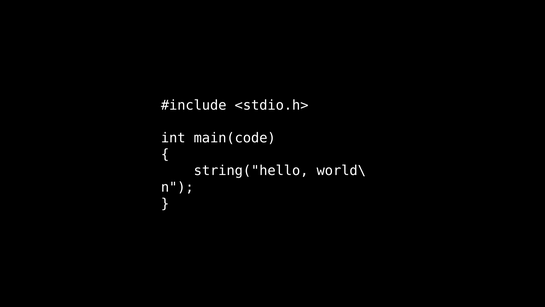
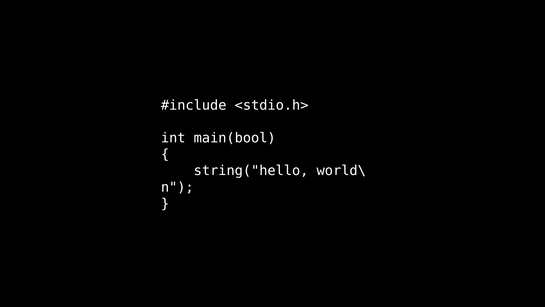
main(code: main(code -> main(bool
